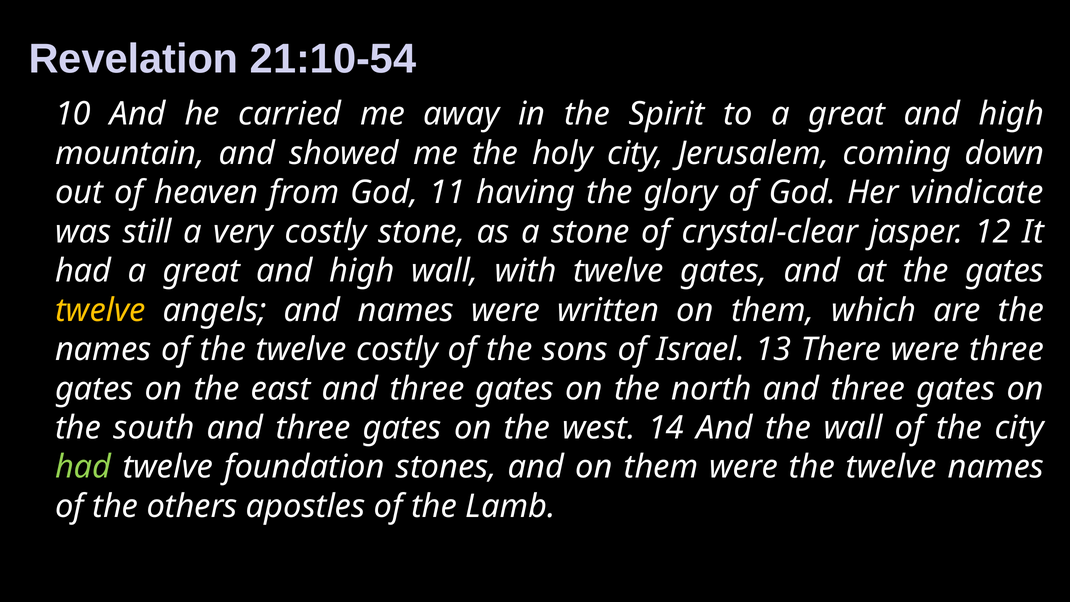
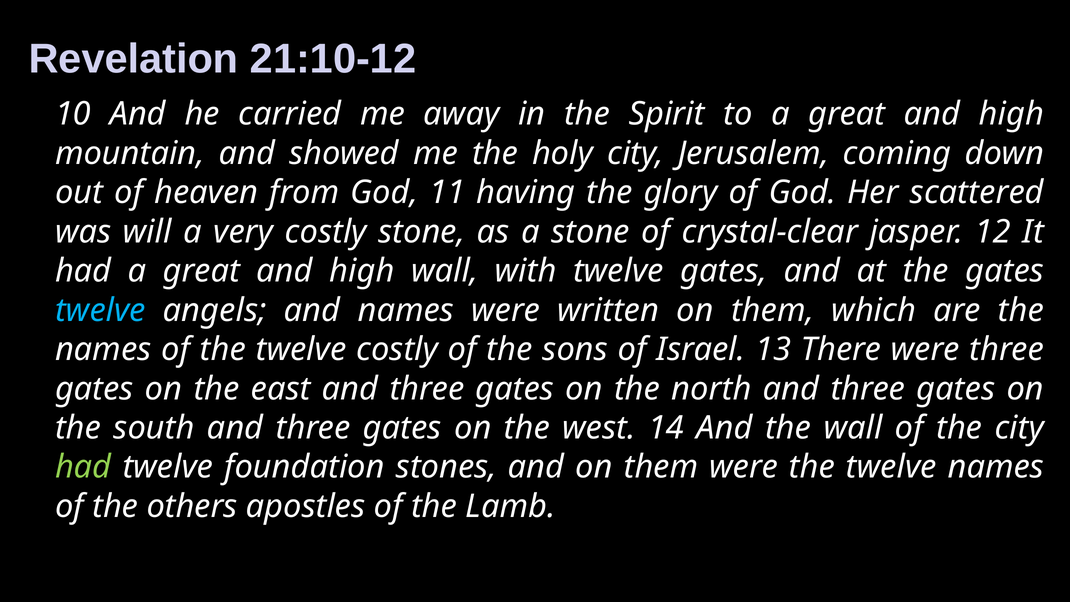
21:10-54: 21:10-54 -> 21:10-12
vindicate: vindicate -> scattered
still: still -> will
twelve at (100, 310) colour: yellow -> light blue
